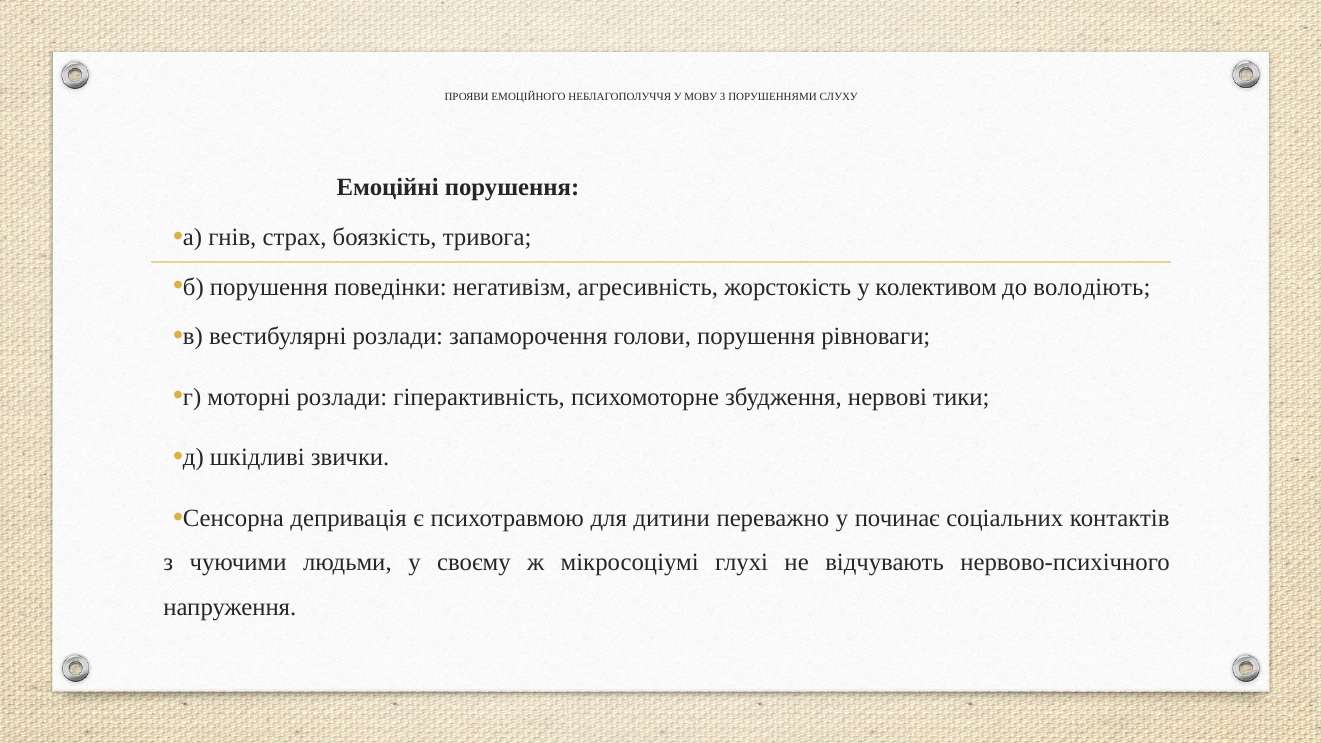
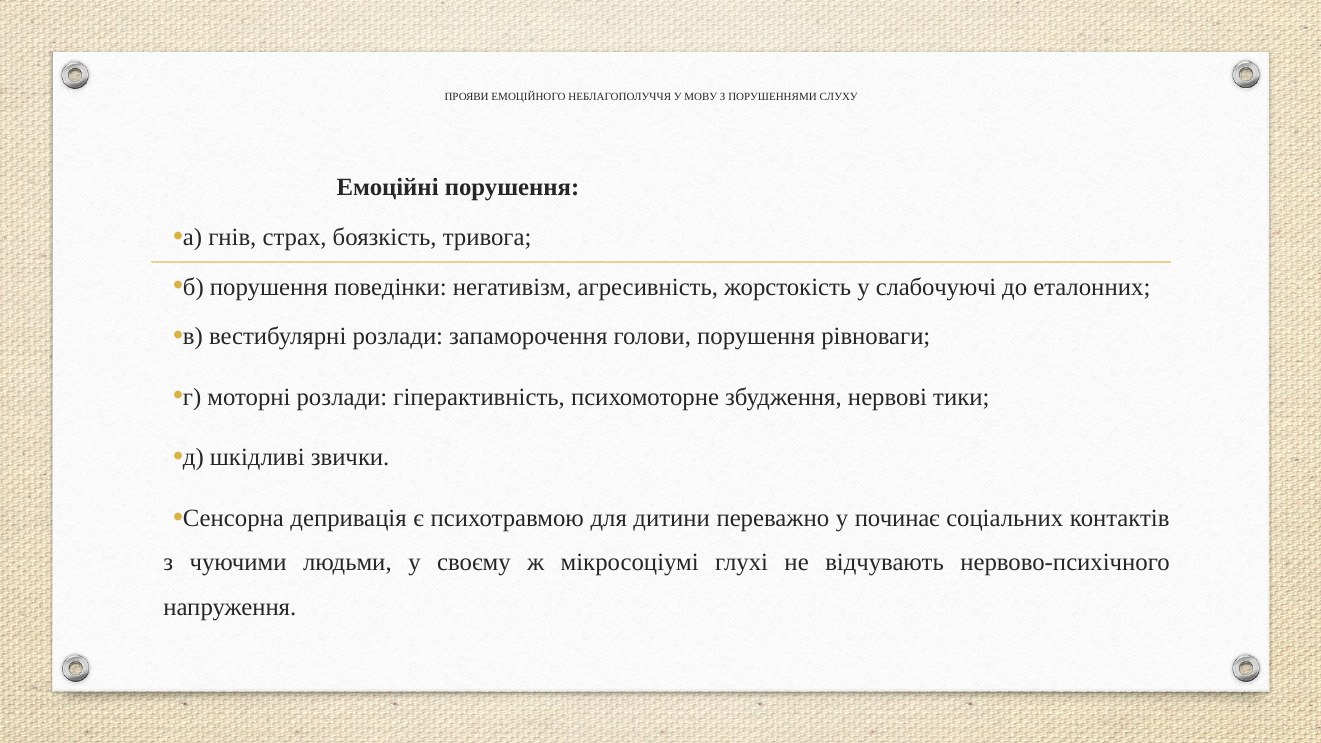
колективом: колективом -> слабочуючі
володіють: володіють -> еталонних
